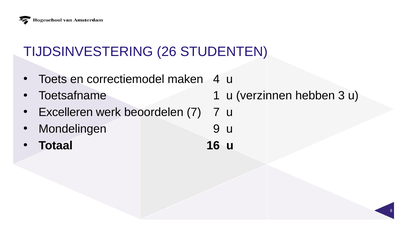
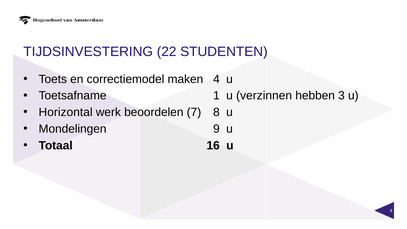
26: 26 -> 22
Excelleren: Excelleren -> Horizontal
7 7: 7 -> 8
